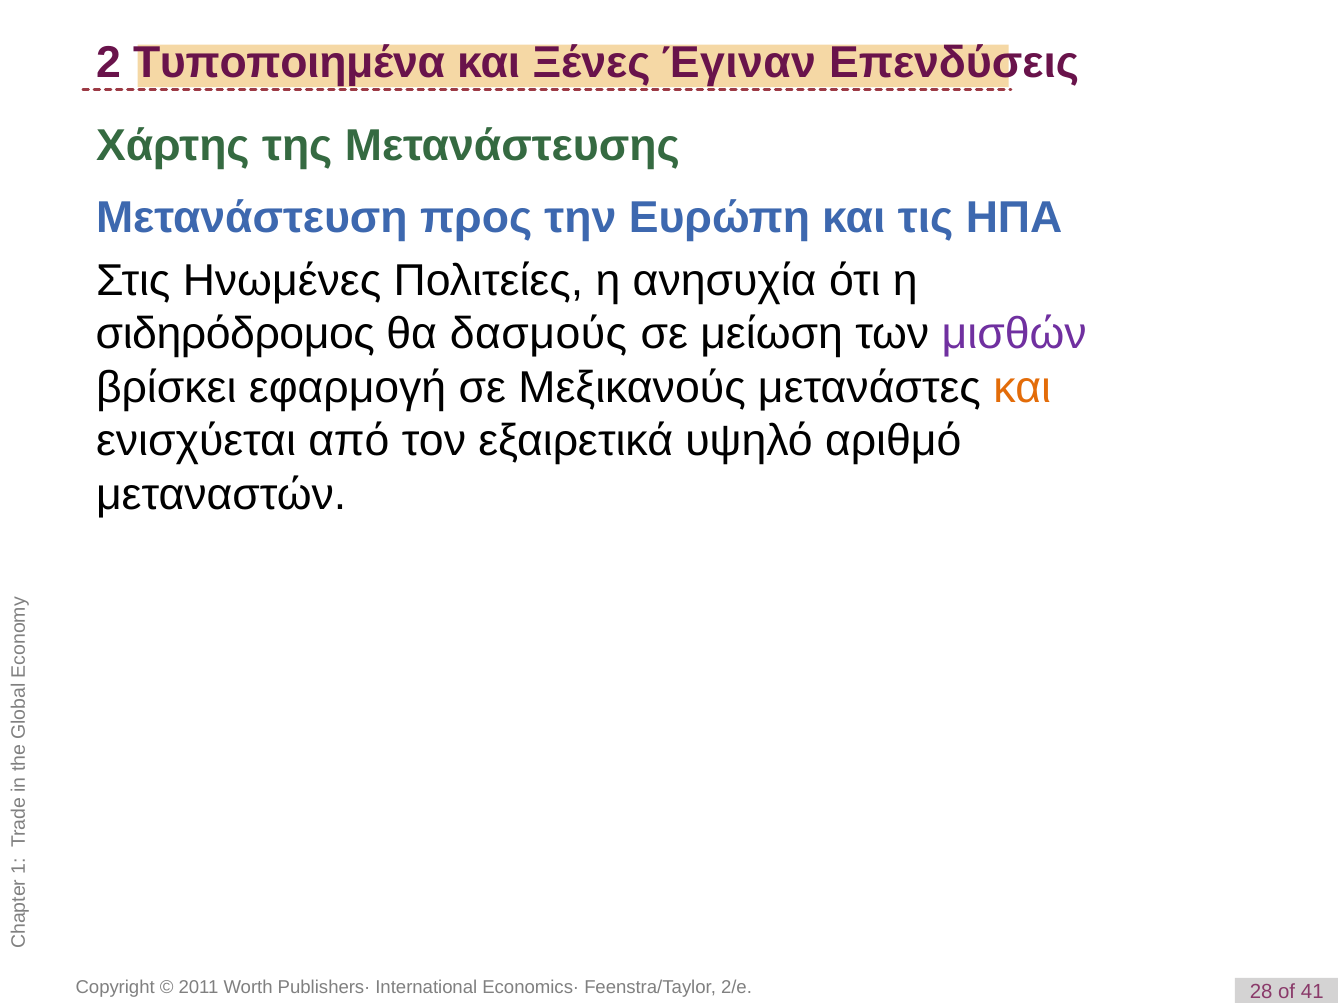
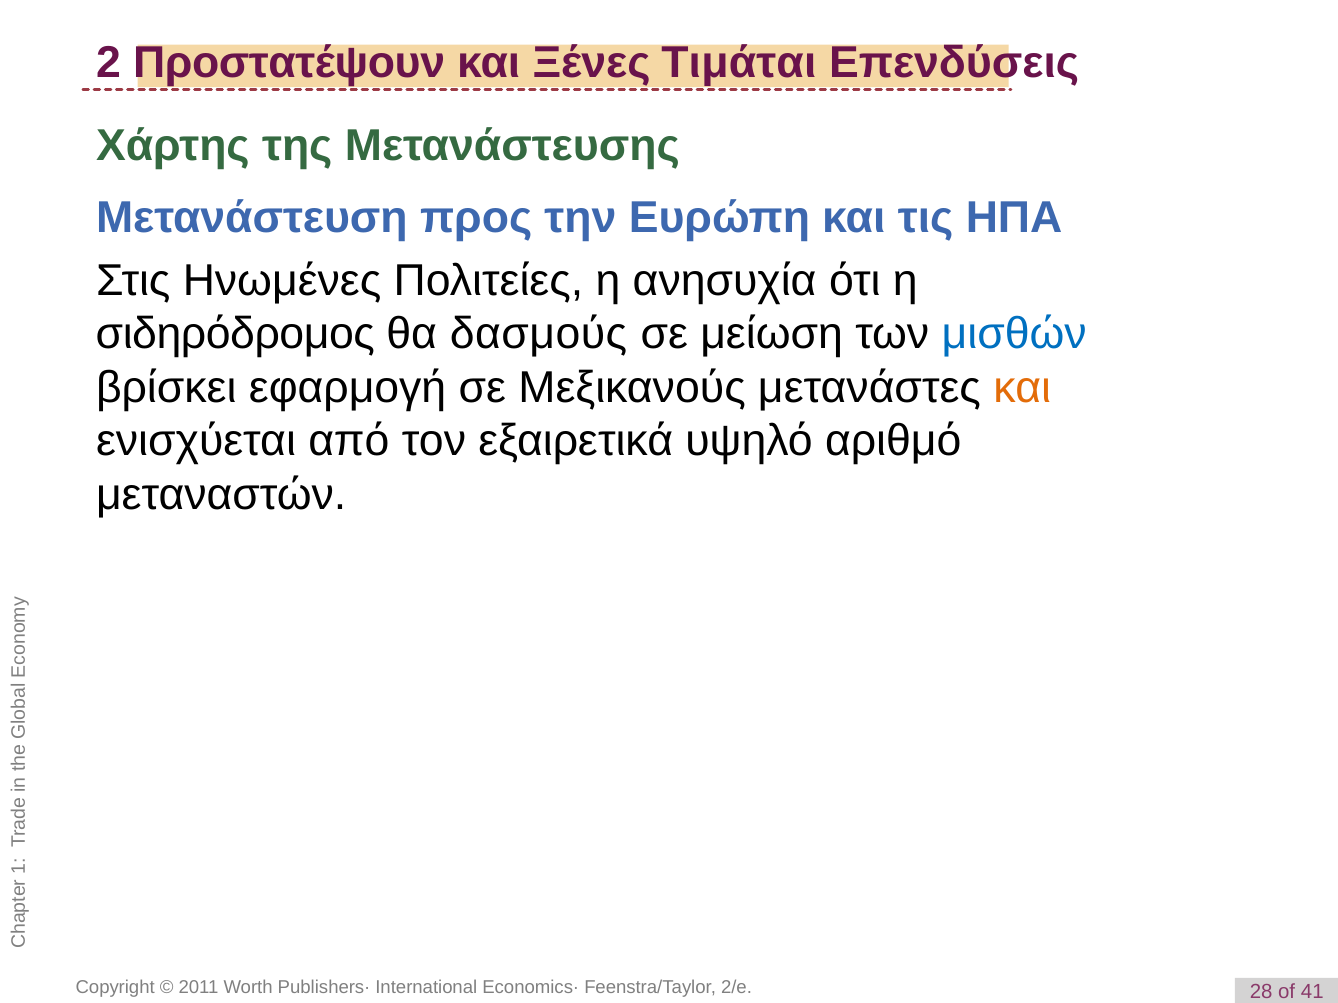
Τυποποιημένα: Τυποποιημένα -> Προστατέψουν
Έγιναν: Έγιναν -> Τιμάται
μισθών colour: purple -> blue
